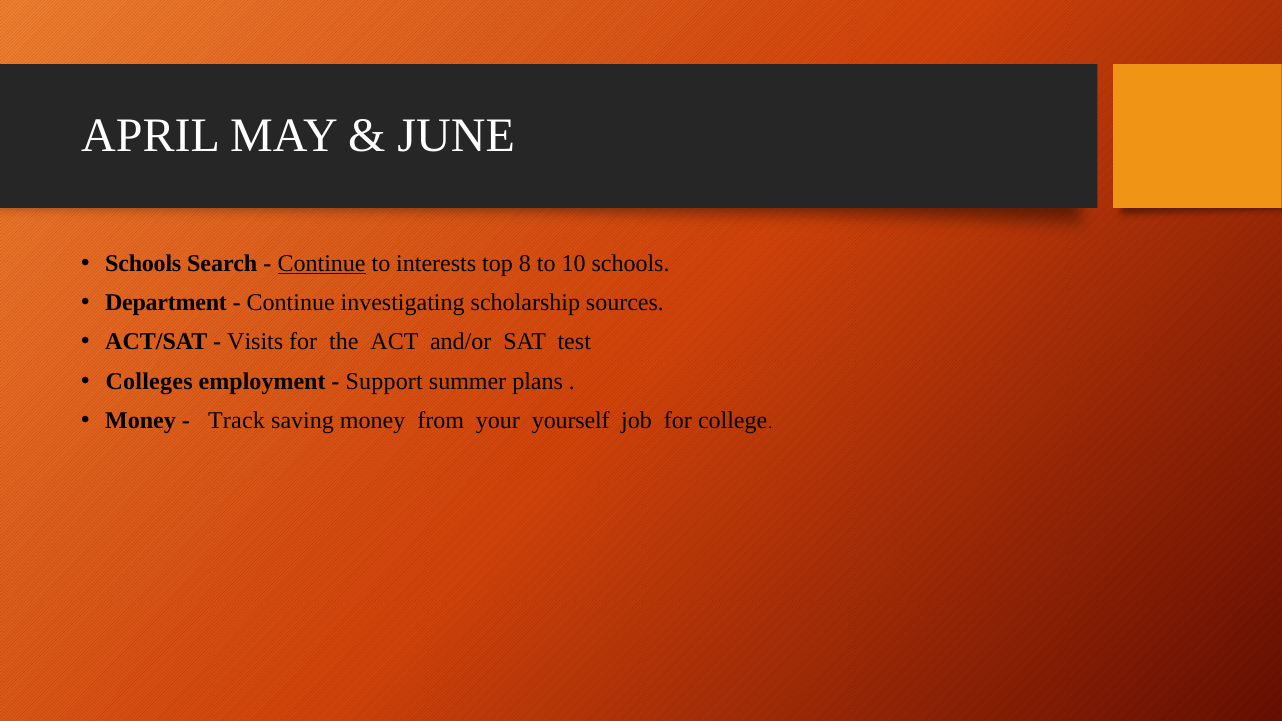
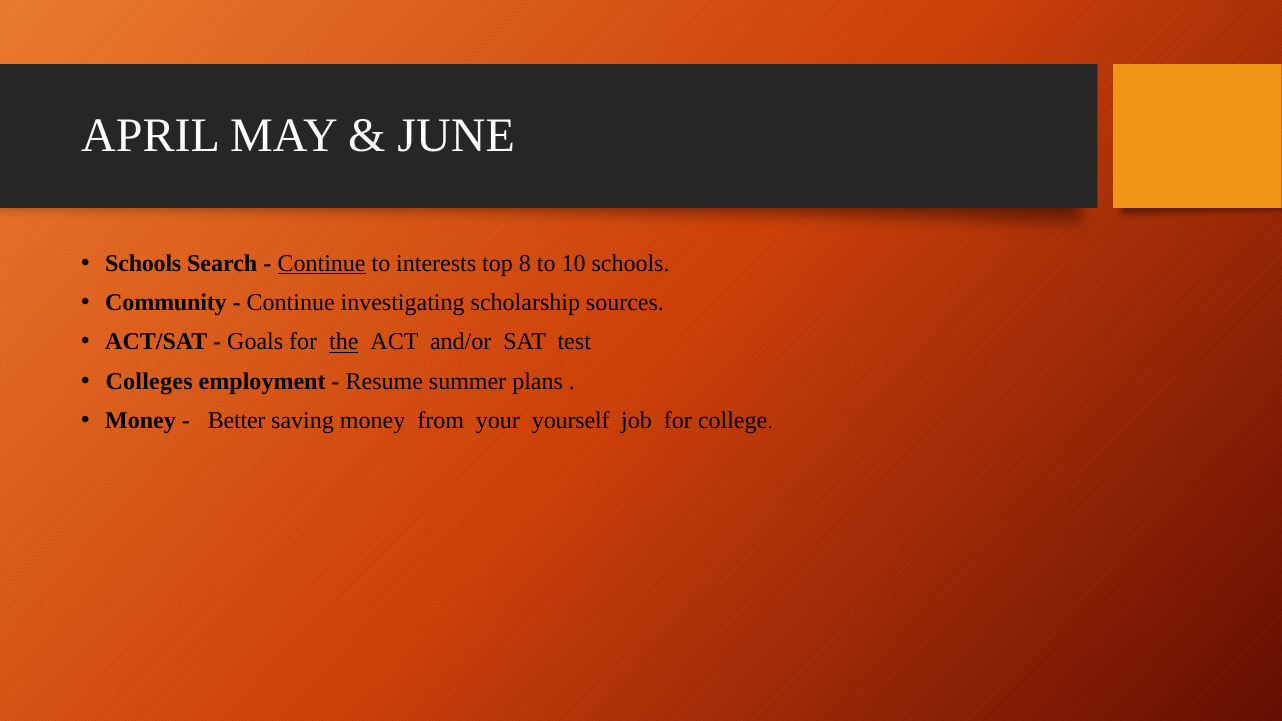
Department: Department -> Community
Visits: Visits -> Goals
the underline: none -> present
Support: Support -> Resume
Track: Track -> Better
